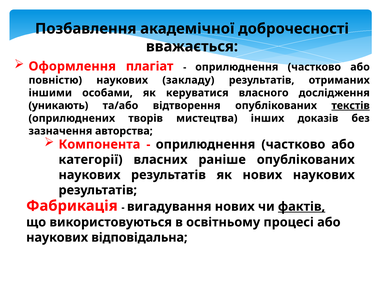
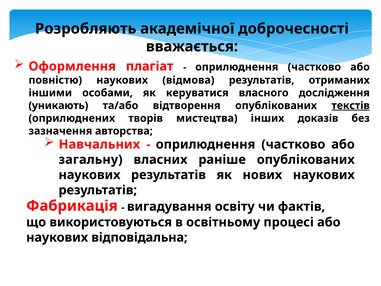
Позбавлення: Позбавлення -> Розробляють
закладу: закладу -> відмова
Компонента: Компонента -> Навчальних
категорії: категорії -> загальну
вигадування нових: нових -> освіту
фактів underline: present -> none
